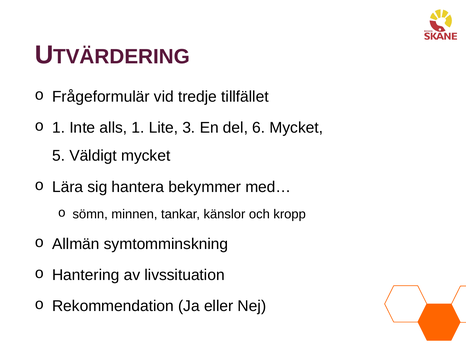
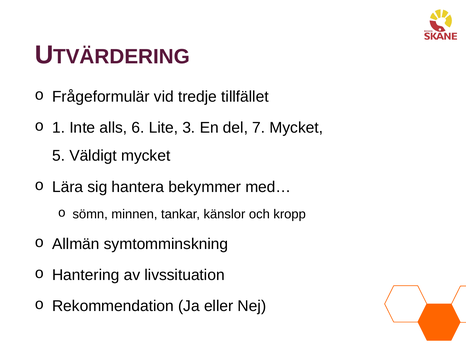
alls 1: 1 -> 6
6: 6 -> 7
